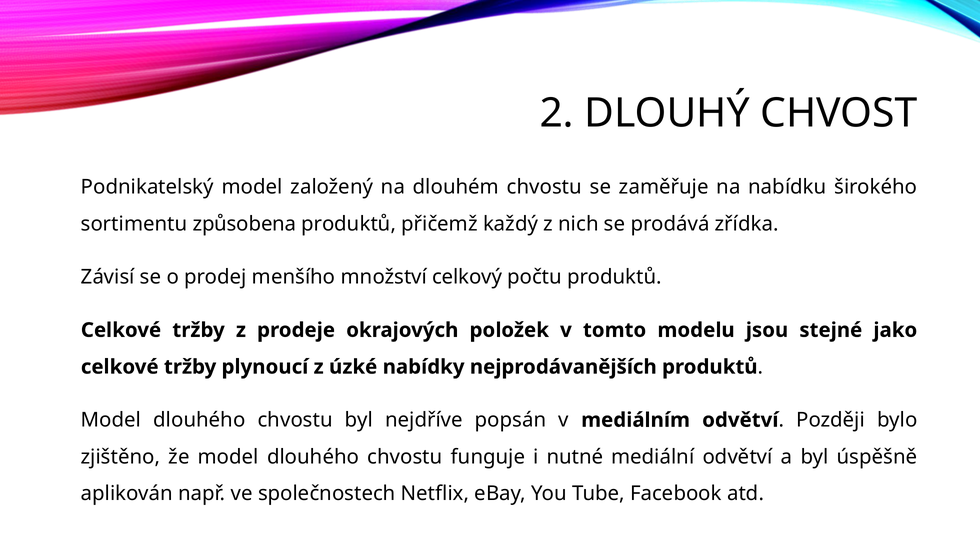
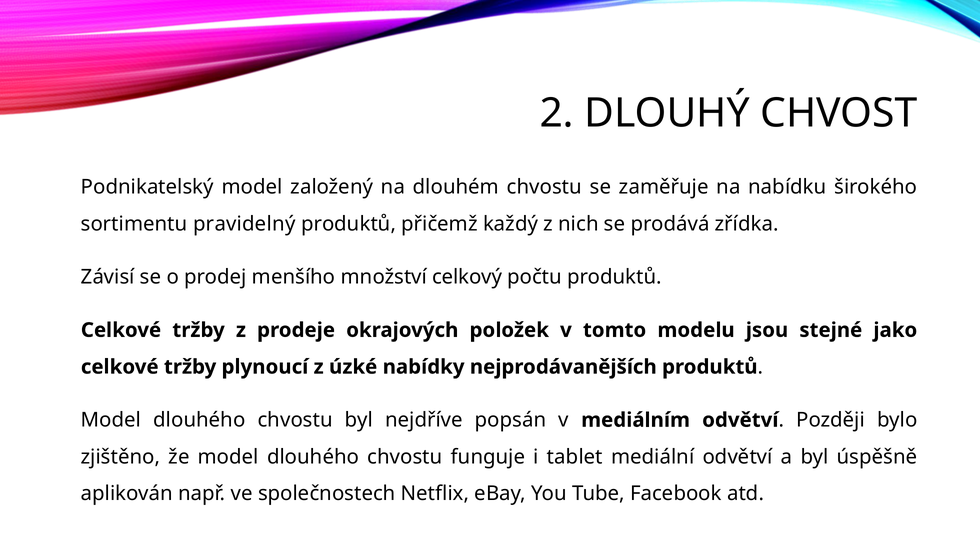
způsobena: způsobena -> pravidelný
nutné: nutné -> tablet
